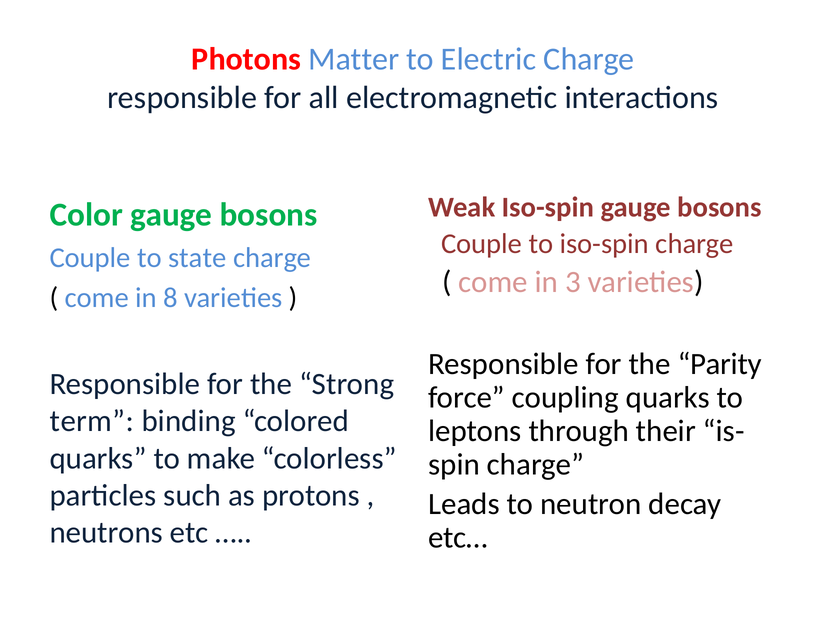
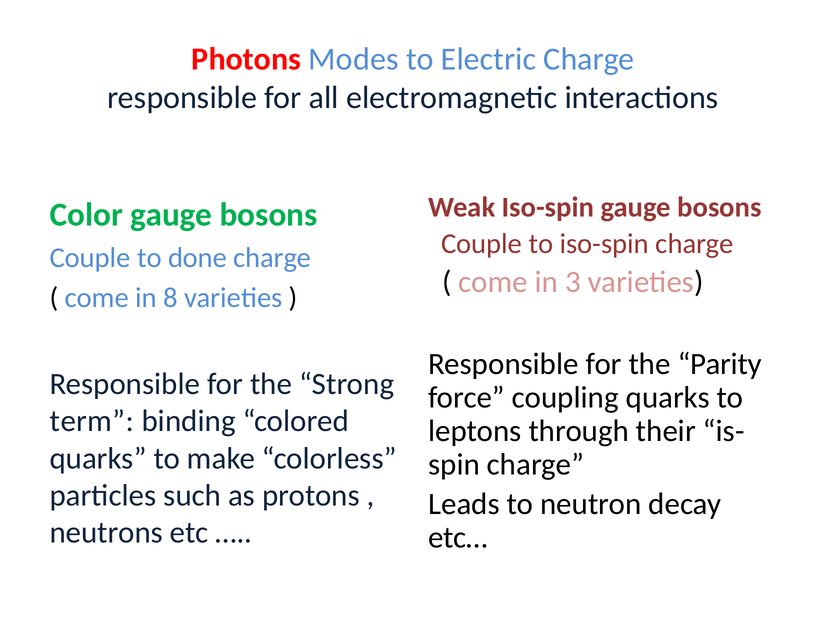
Matter: Matter -> Modes
state: state -> done
